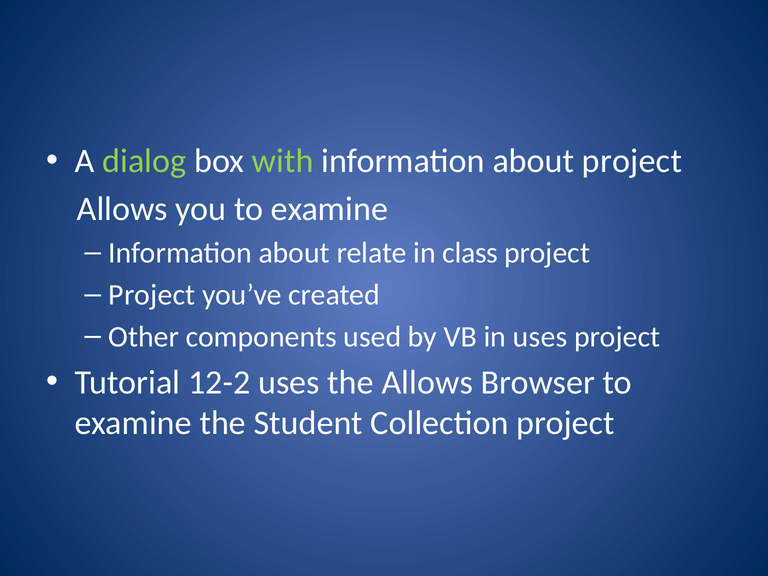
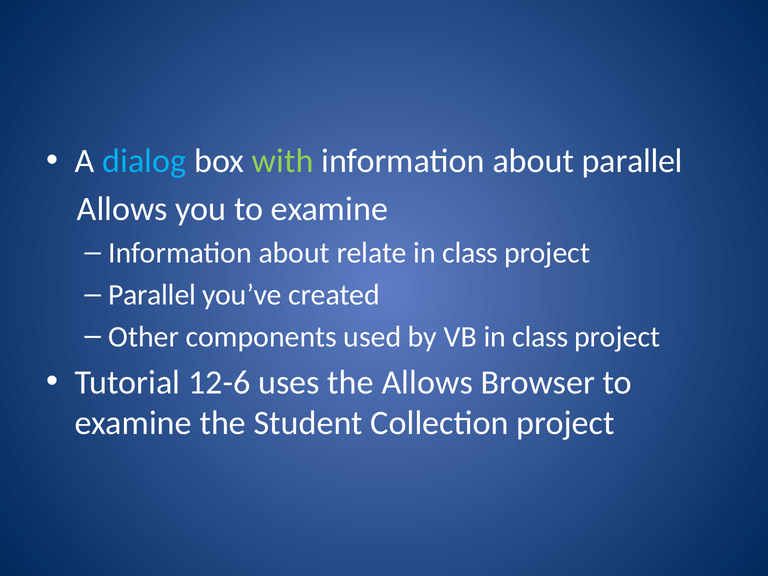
dialog colour: light green -> light blue
about project: project -> parallel
Project at (152, 295): Project -> Parallel
VB in uses: uses -> class
12-2: 12-2 -> 12-6
